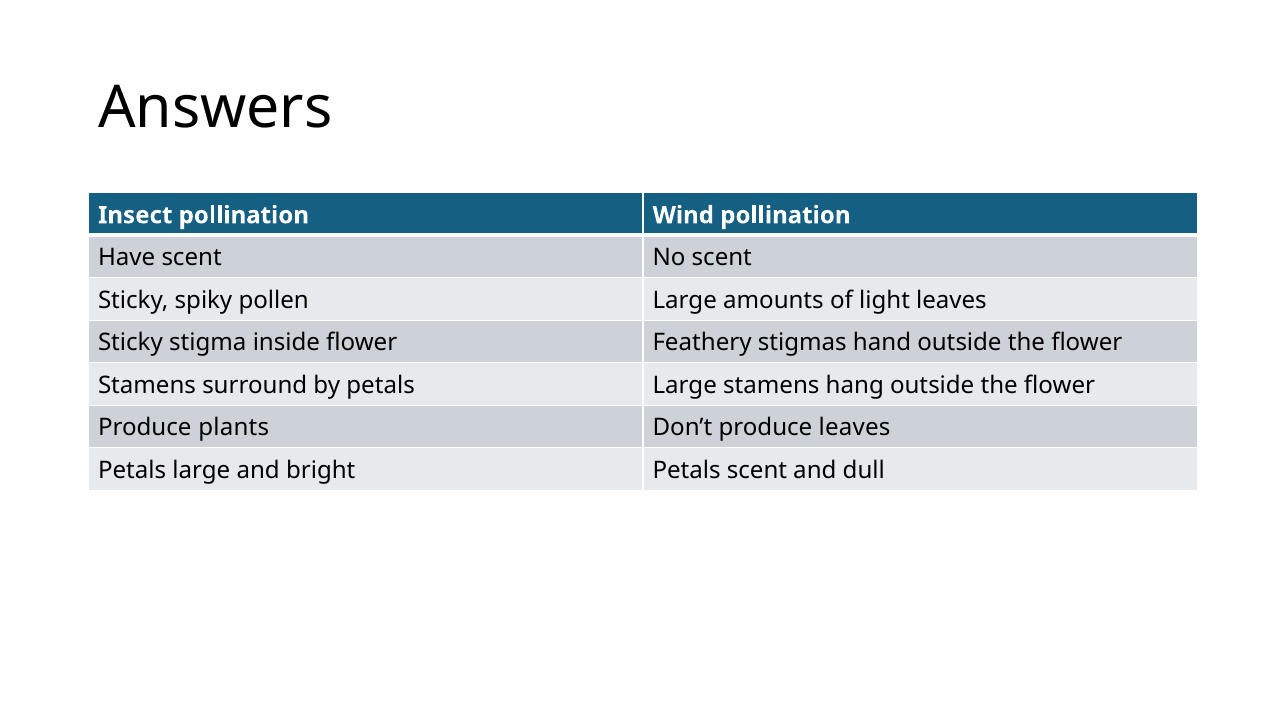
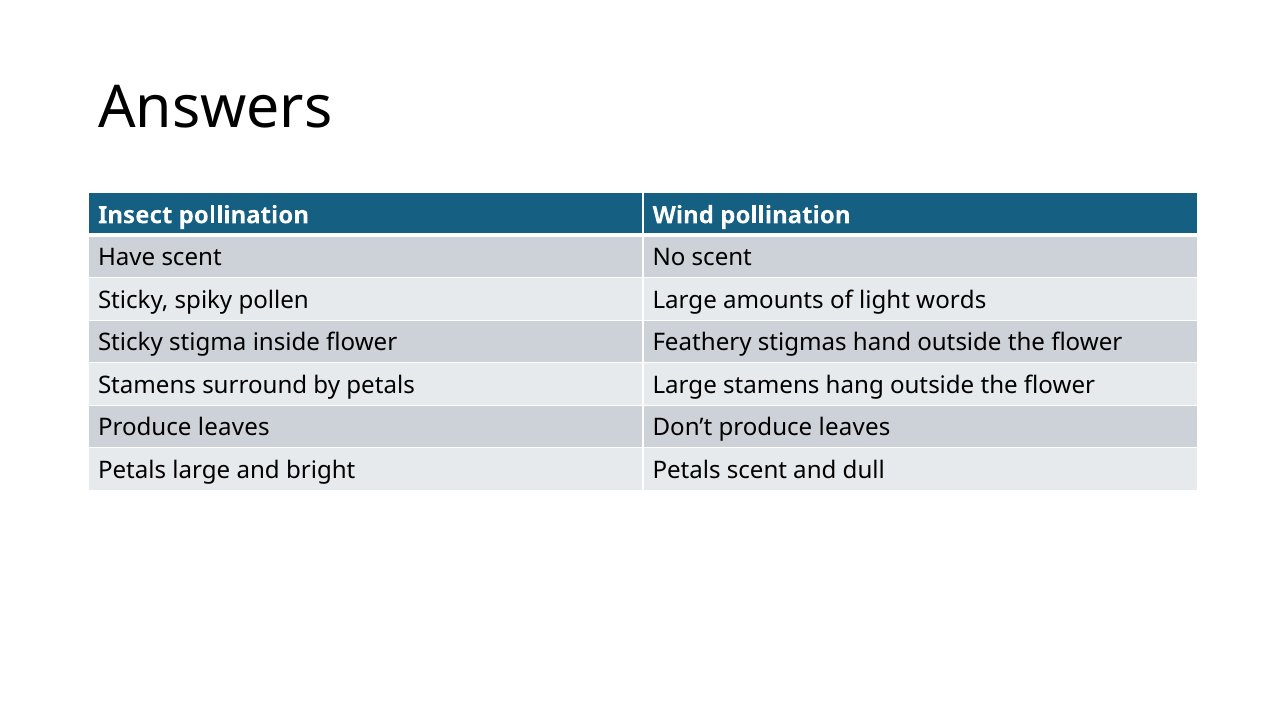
light leaves: leaves -> words
plants at (234, 428): plants -> leaves
